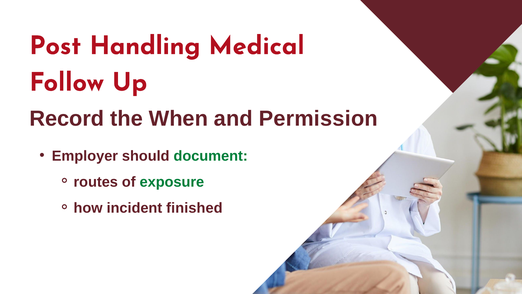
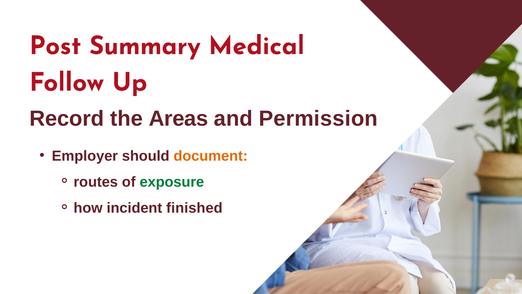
Handling: Handling -> Summary
When: When -> Areas
document colour: green -> orange
